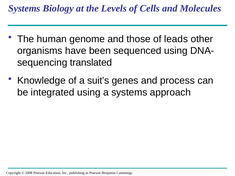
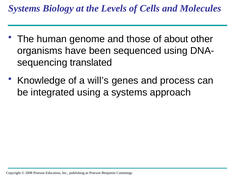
leads: leads -> about
suit’s: suit’s -> will’s
